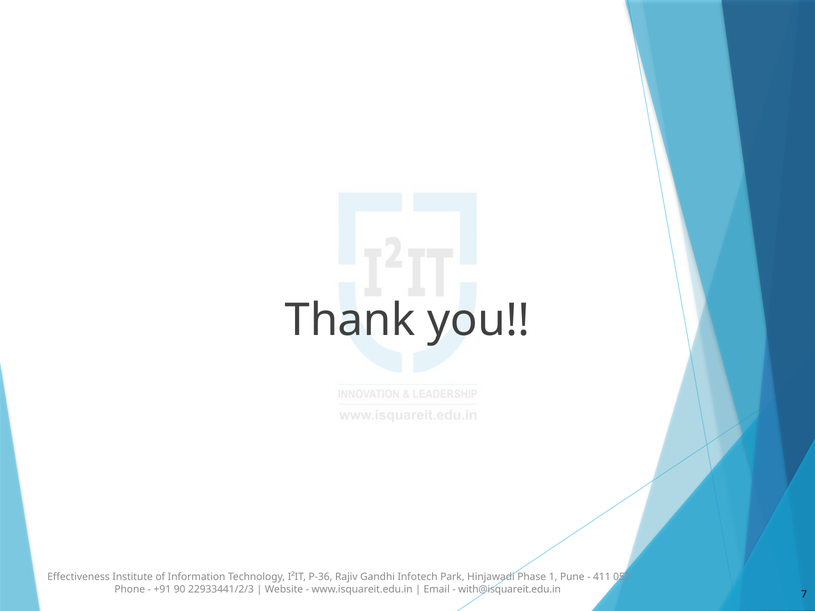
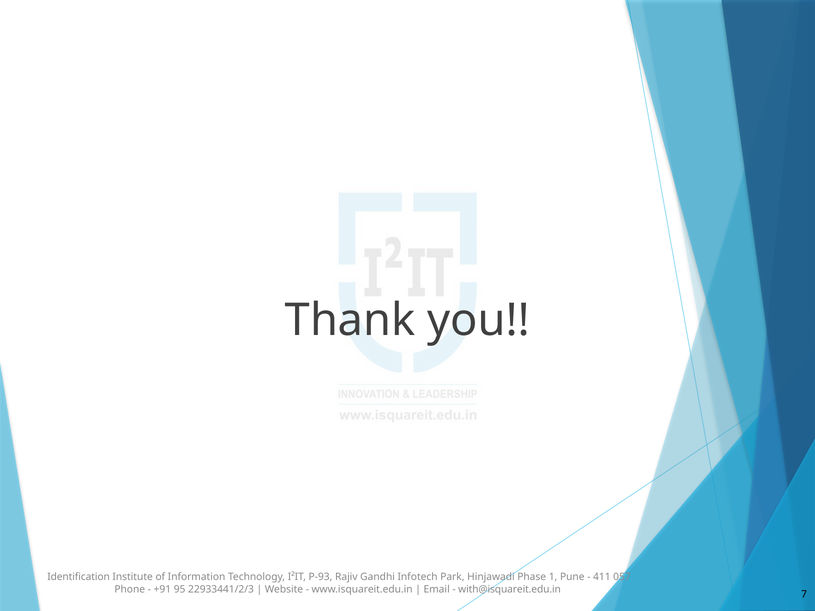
Effectiveness: Effectiveness -> Identification
P-36: P-36 -> P-93
90: 90 -> 95
